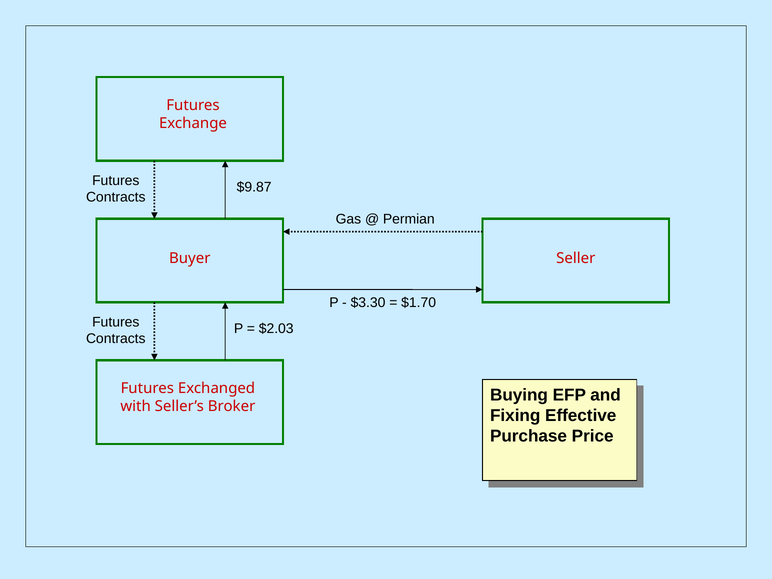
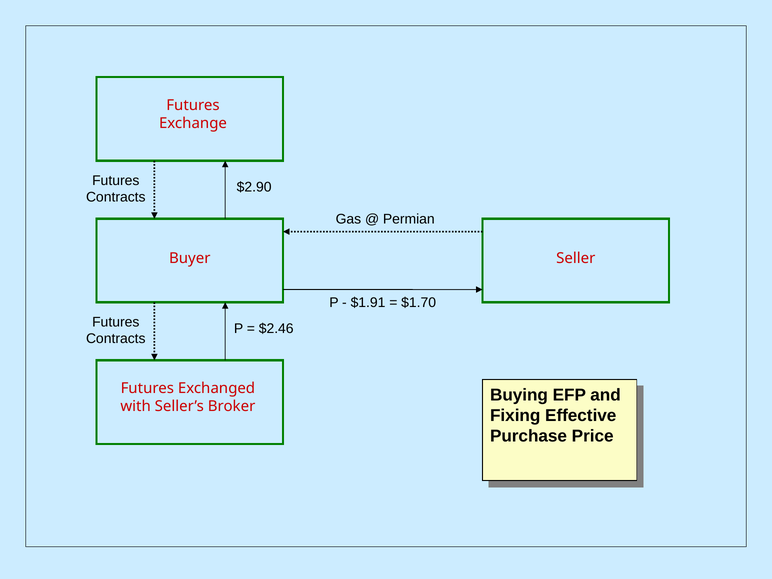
$9.87: $9.87 -> $2.90
$3.30: $3.30 -> $1.91
$2.03: $2.03 -> $2.46
